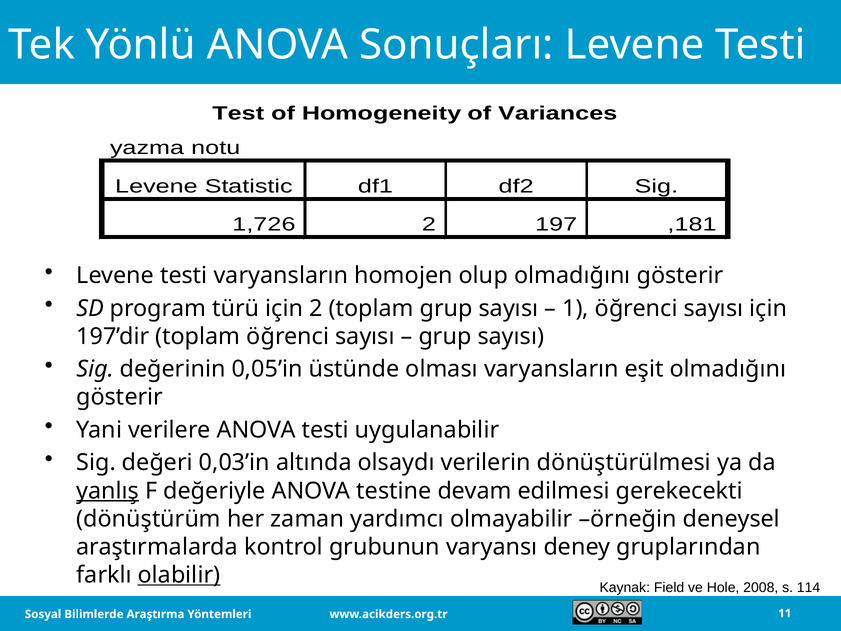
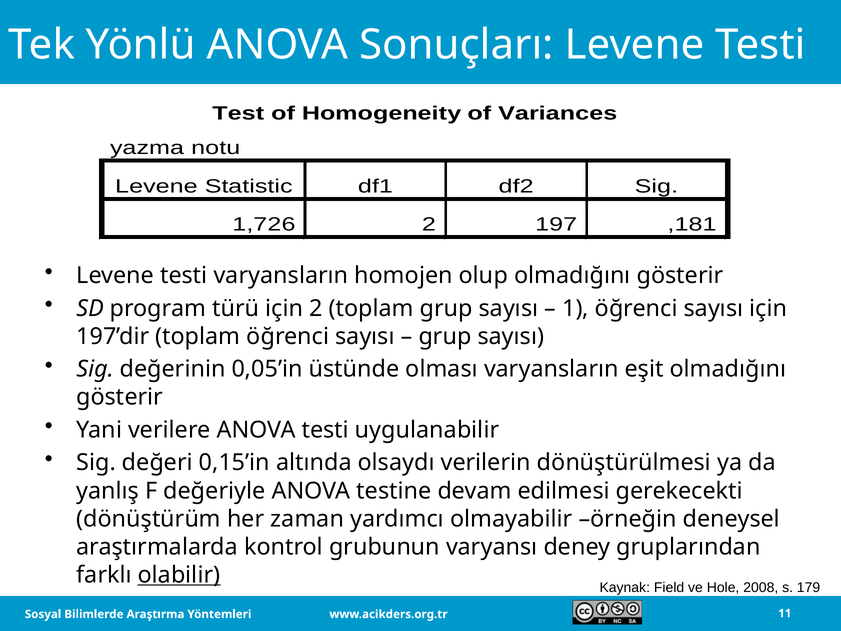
0,03’in: 0,03’in -> 0,15’in
yanlış underline: present -> none
114: 114 -> 179
